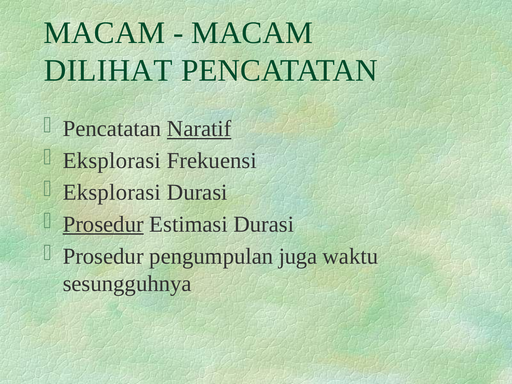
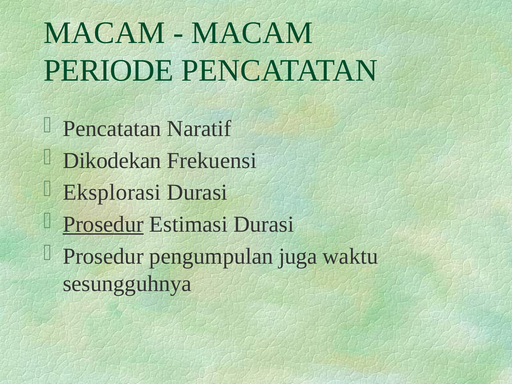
DILIHAT: DILIHAT -> PERIODE
Naratif underline: present -> none
Eksplorasi at (112, 161): Eksplorasi -> Dikodekan
